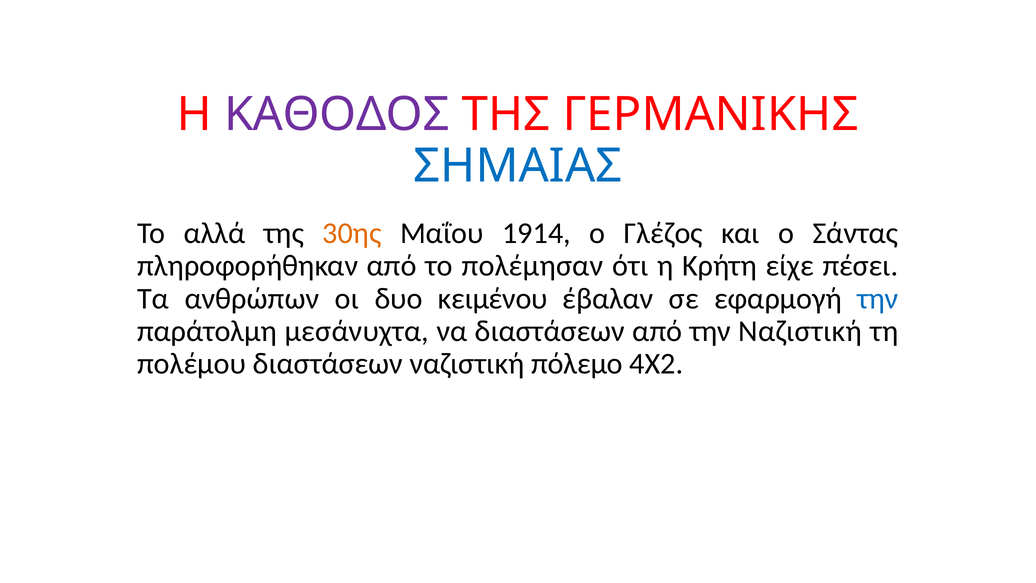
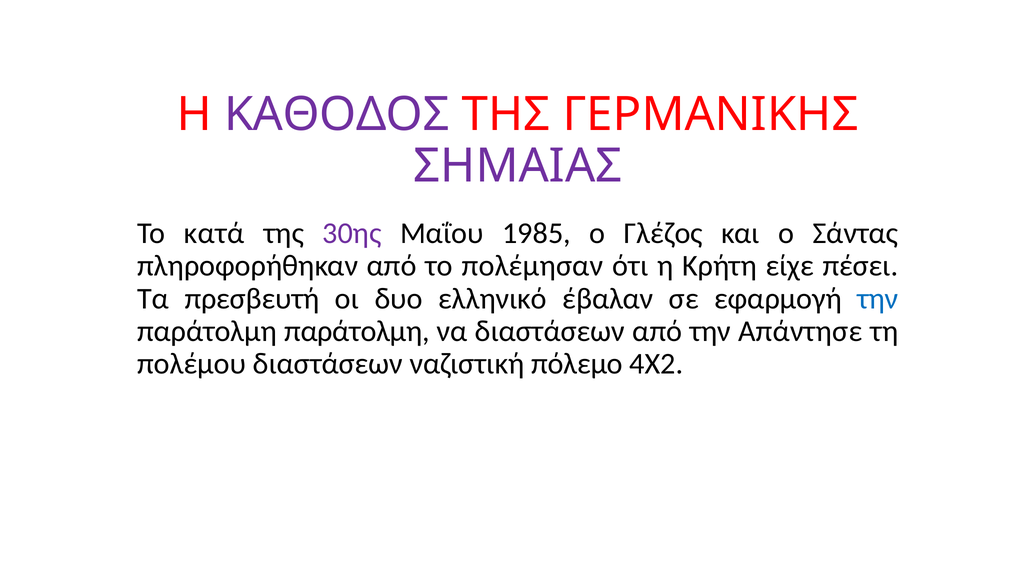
ΣΗΜΑΙΑΣ colour: blue -> purple
αλλά: αλλά -> κατά
30ης colour: orange -> purple
1914: 1914 -> 1985
ανθρώπων: ανθρώπων -> πρεσβευτή
κειμένου: κειμένου -> ελληνικό
παράτολμη μεσάνυχτα: μεσάνυχτα -> παράτολμη
την Ναζιστική: Ναζιστική -> Απάντησε
